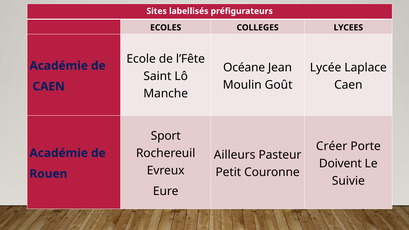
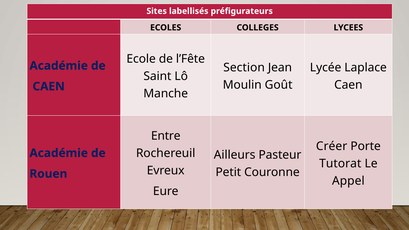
Océane: Océane -> Section
Sport: Sport -> Entre
Doivent: Doivent -> Tutorat
Suivie: Suivie -> Appel
